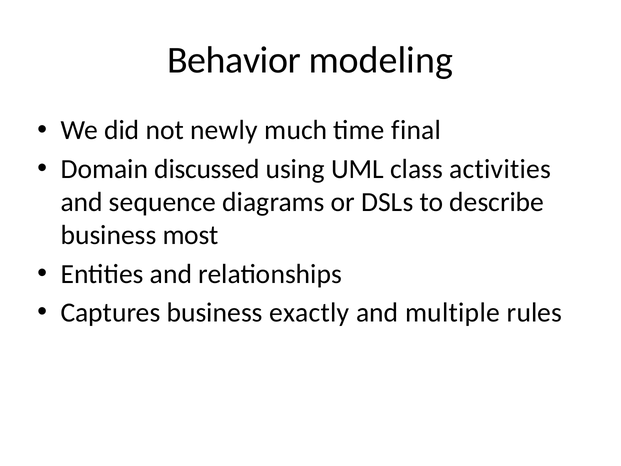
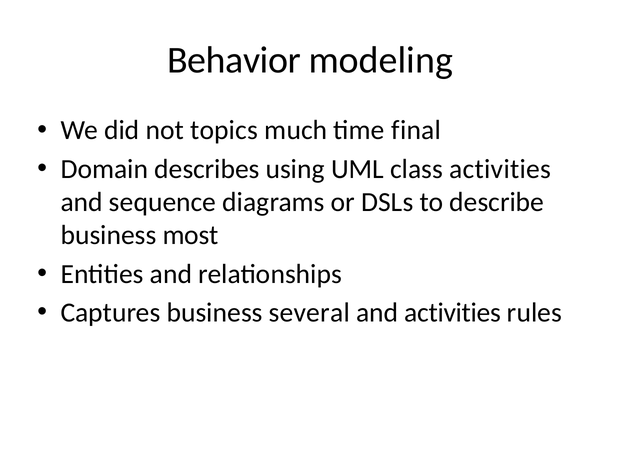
newly: newly -> topics
discussed: discussed -> describes
exactly: exactly -> several
and multiple: multiple -> activities
